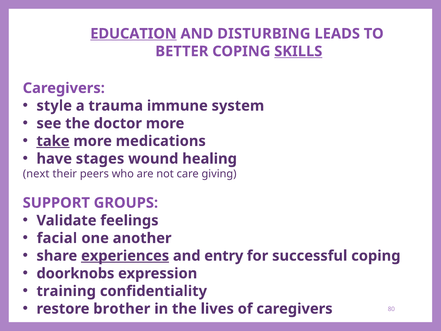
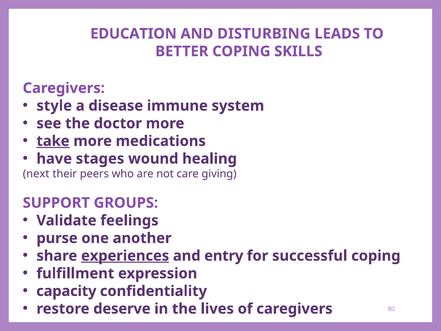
EDUCATION underline: present -> none
SKILLS underline: present -> none
trauma: trauma -> disease
facial: facial -> purse
doorknobs: doorknobs -> fulfillment
training: training -> capacity
brother: brother -> deserve
